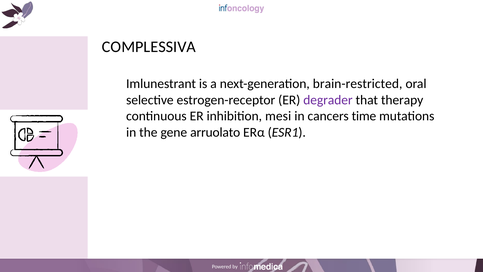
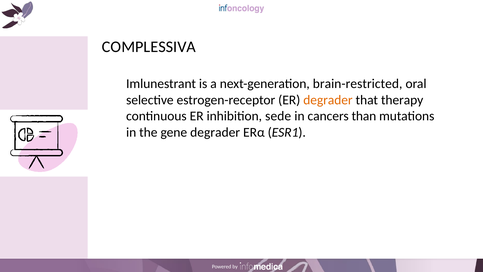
degrader at (328, 100) colour: purple -> orange
mesi: mesi -> sede
time: time -> than
gene arruolato: arruolato -> degrader
